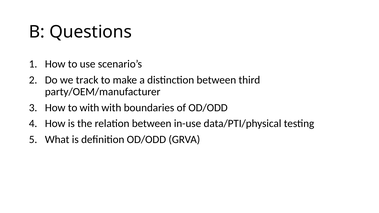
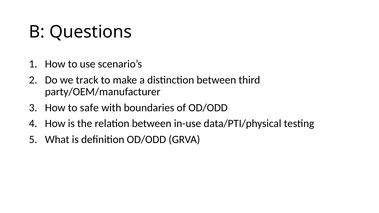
to with: with -> safe
